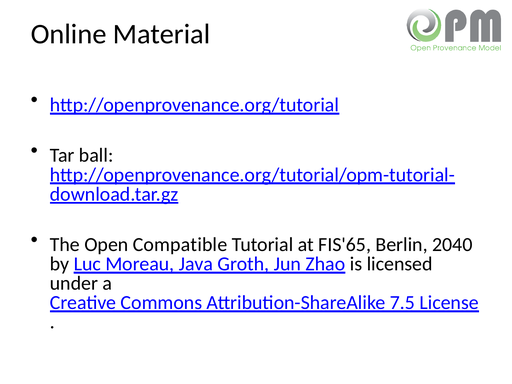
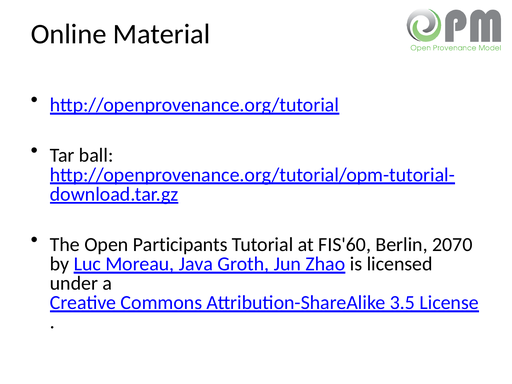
Compatible: Compatible -> Participants
FIS'65: FIS'65 -> FIS'60
2040: 2040 -> 2070
7.5: 7.5 -> 3.5
